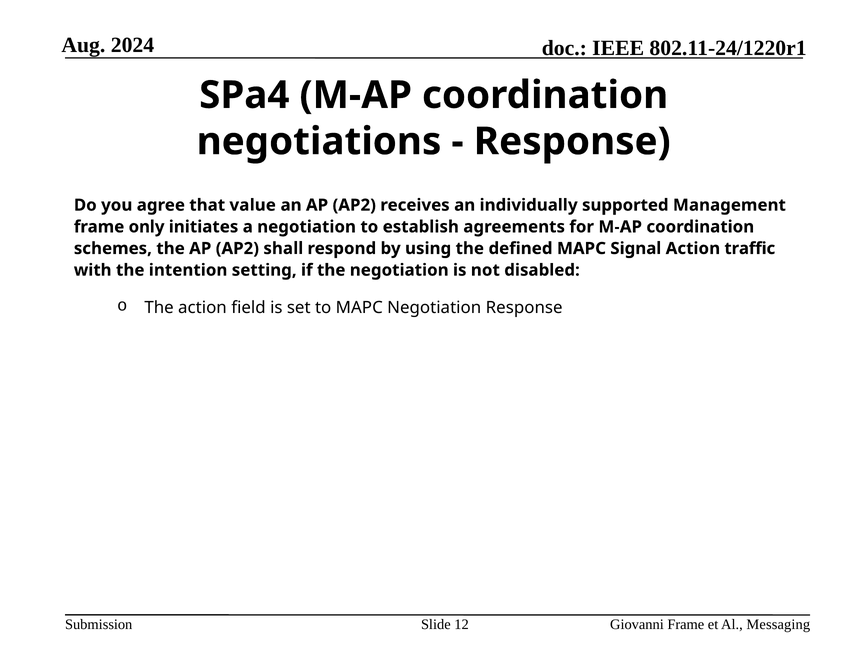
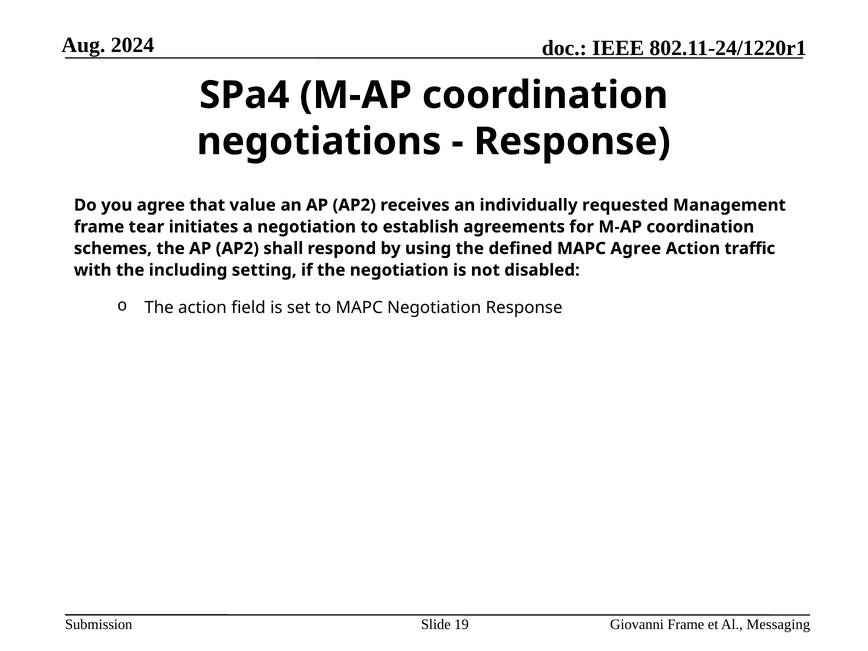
supported: supported -> requested
only: only -> tear
MAPC Signal: Signal -> Agree
intention: intention -> including
12: 12 -> 19
